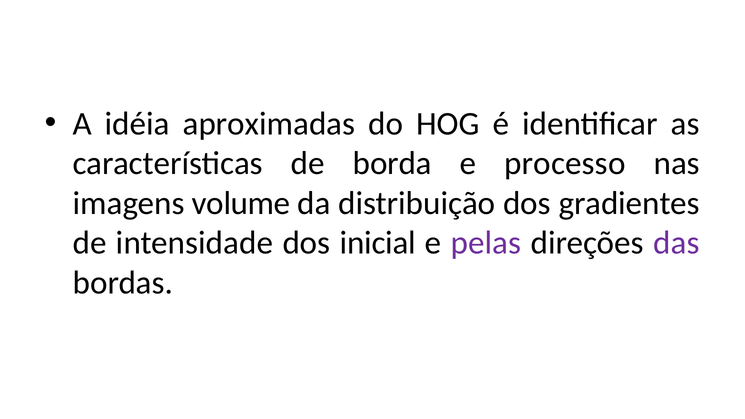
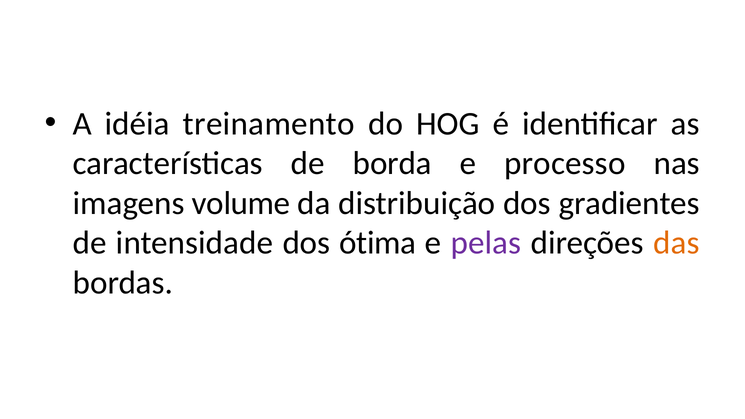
aproximadas: aproximadas -> treinamento
inicial: inicial -> ótima
das colour: purple -> orange
